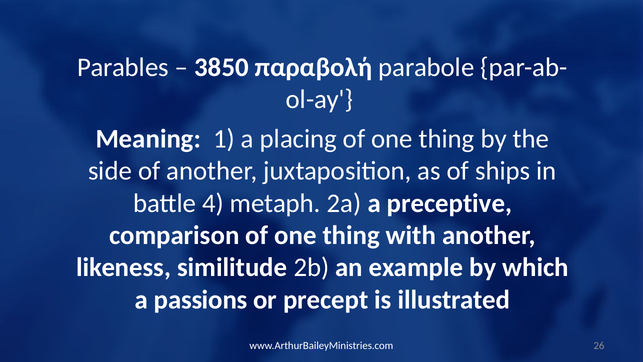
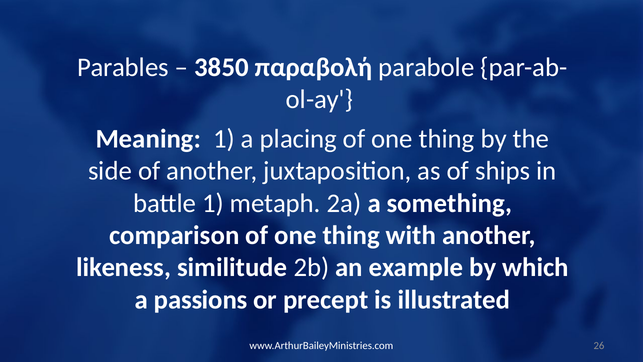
battle 4: 4 -> 1
preceptive: preceptive -> something
